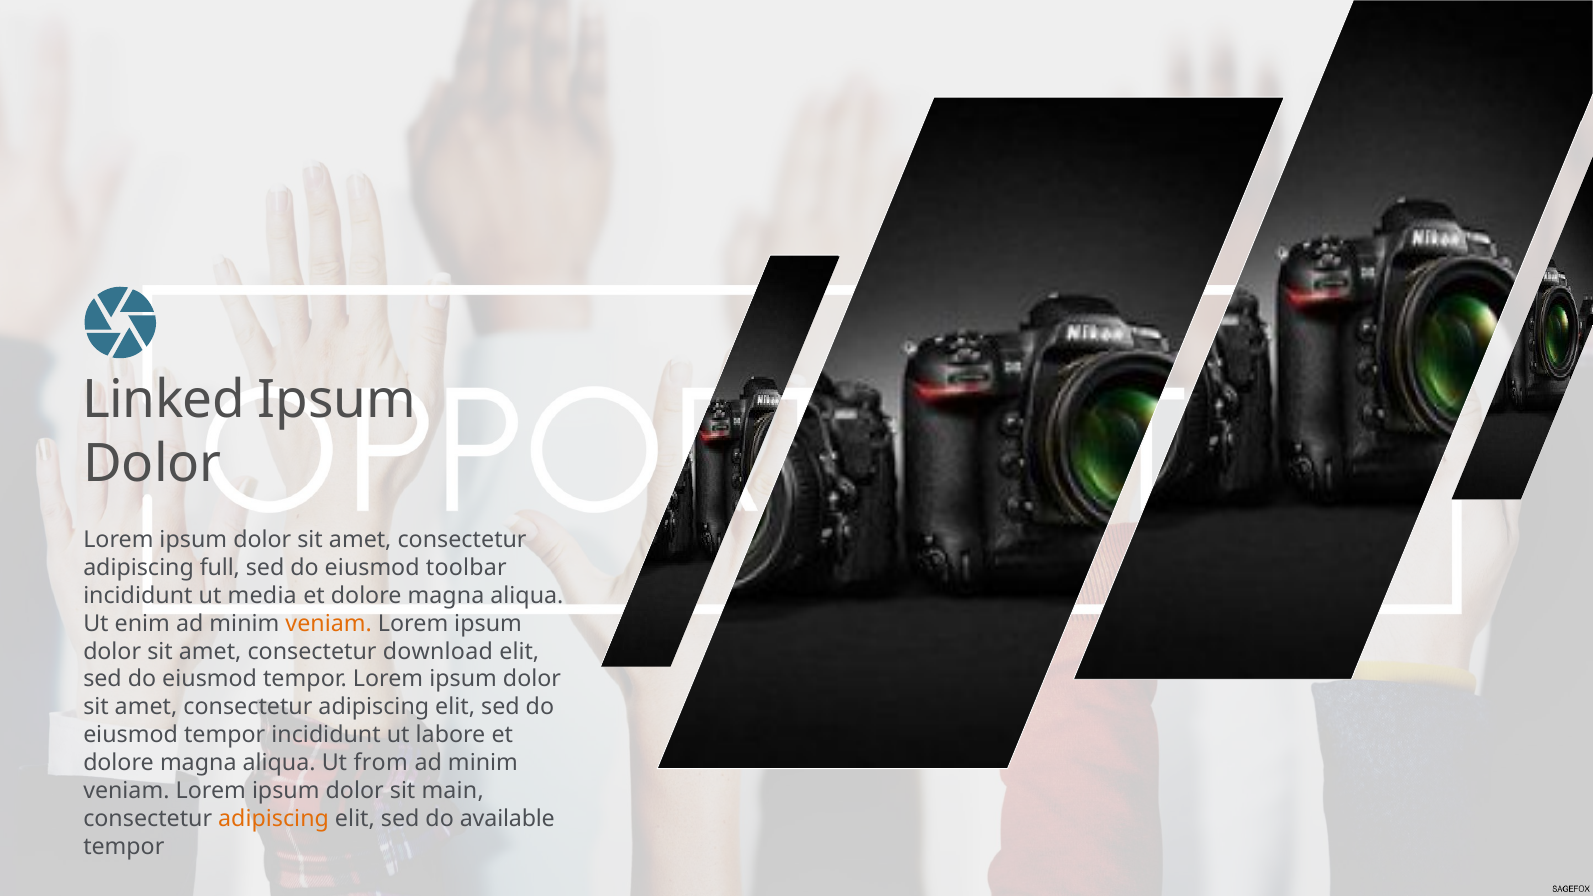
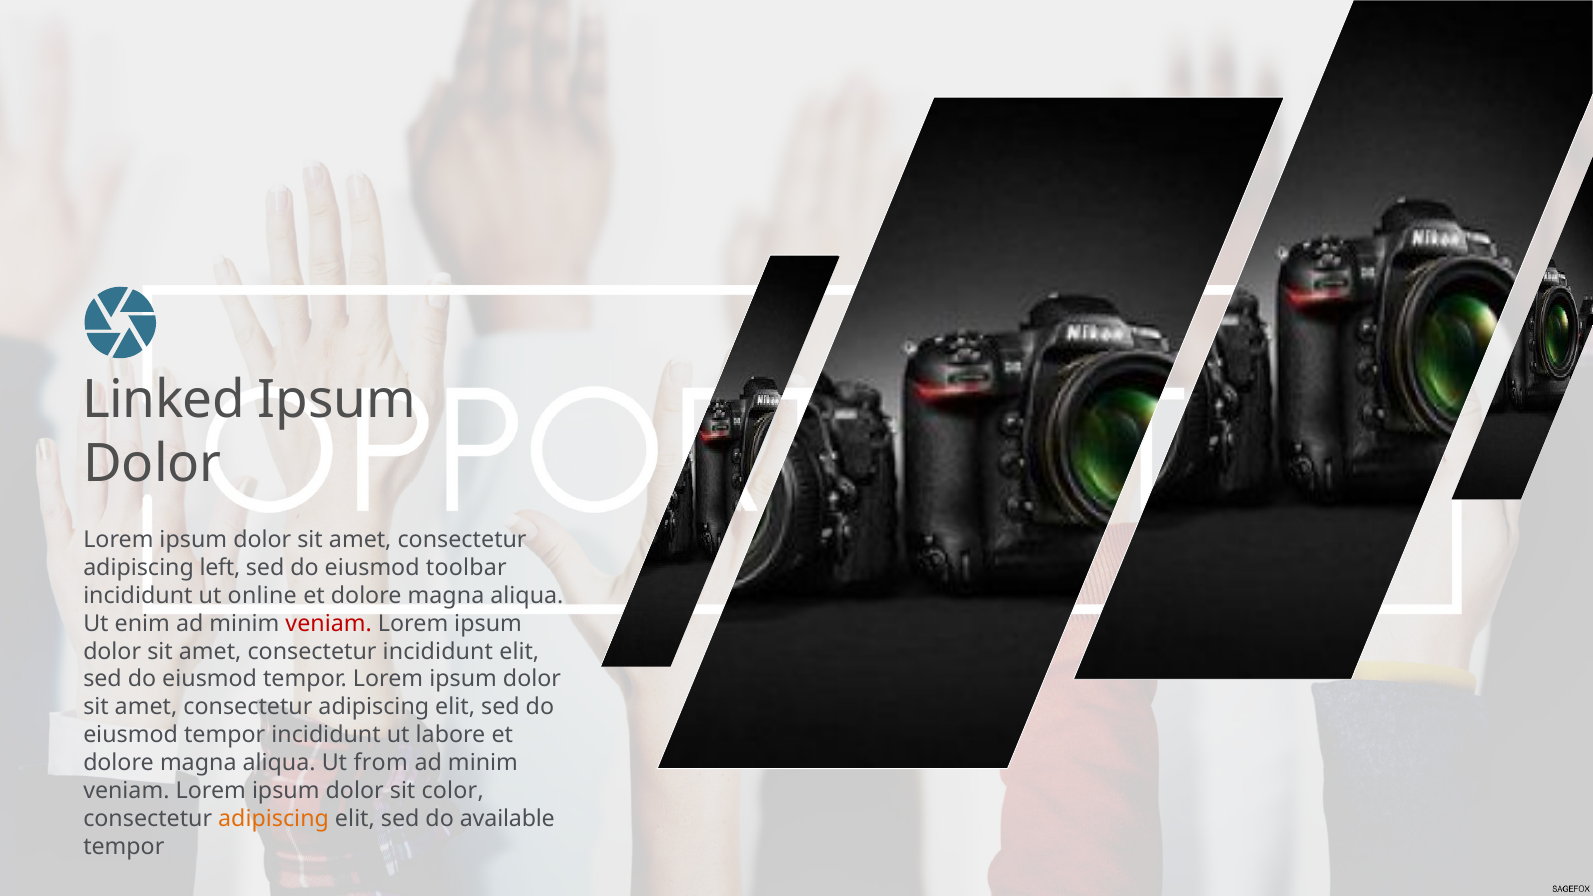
full: full -> left
media: media -> online
veniam at (329, 624) colour: orange -> red
consectetur download: download -> incididunt
main: main -> color
